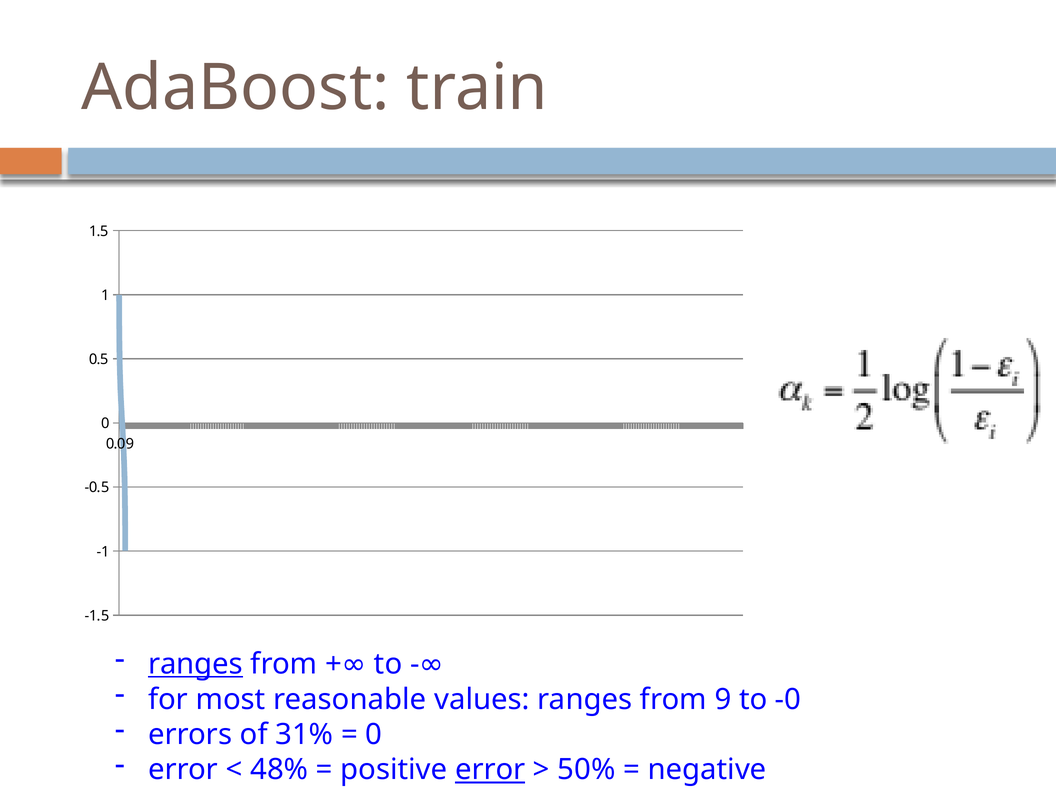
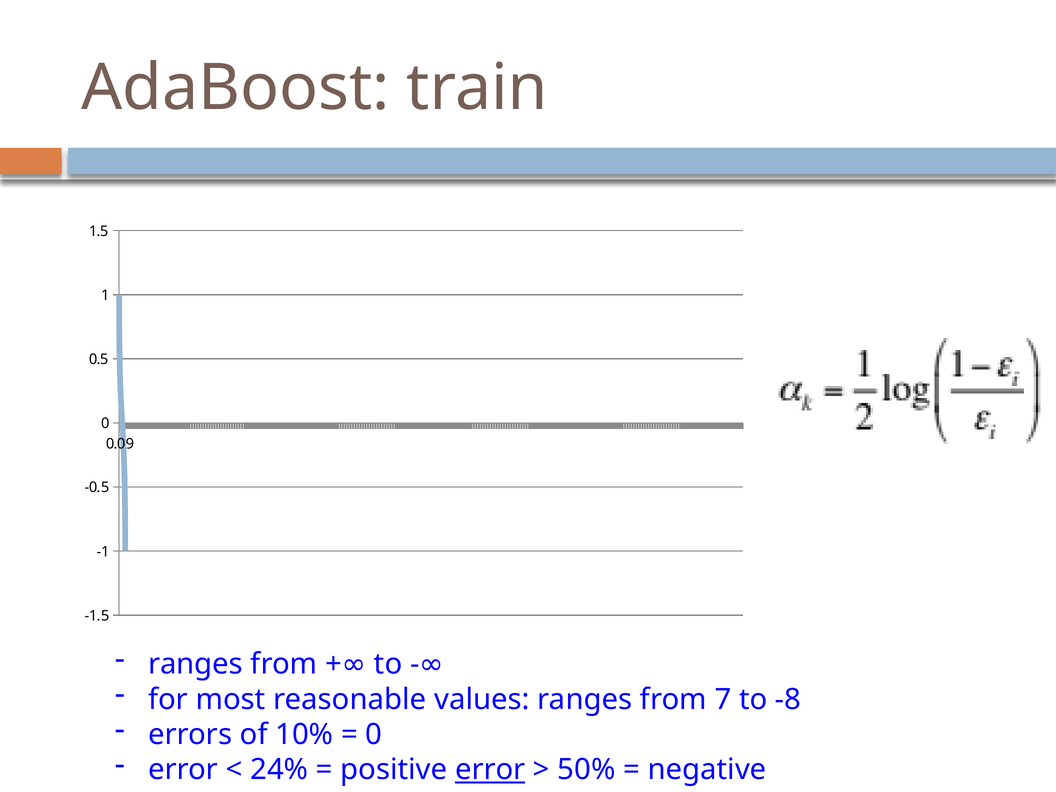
ranges at (195, 664) underline: present -> none
9: 9 -> 7
-0: -0 -> -8
31%: 31% -> 10%
48%: 48% -> 24%
